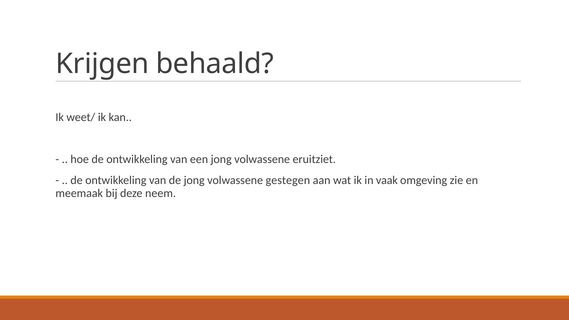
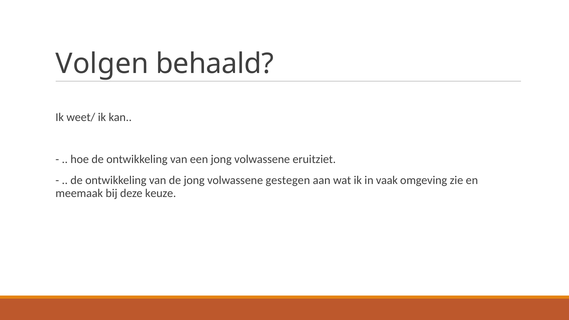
Krijgen: Krijgen -> Volgen
neem: neem -> keuze
